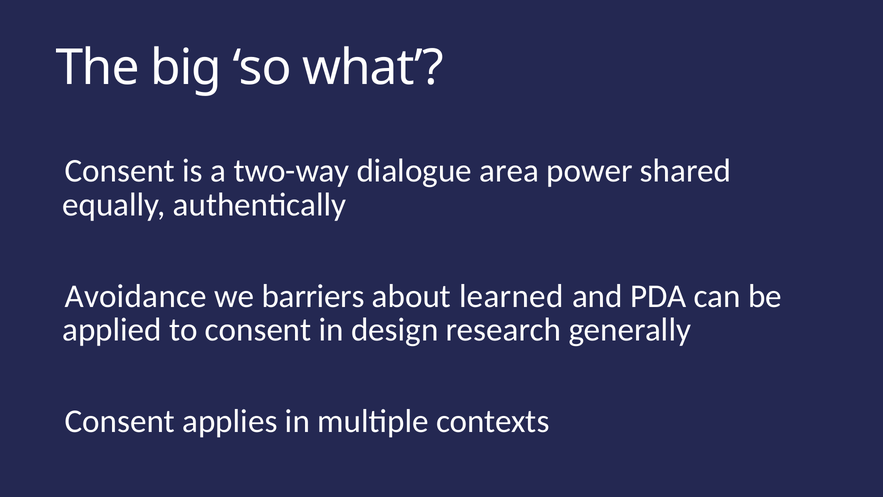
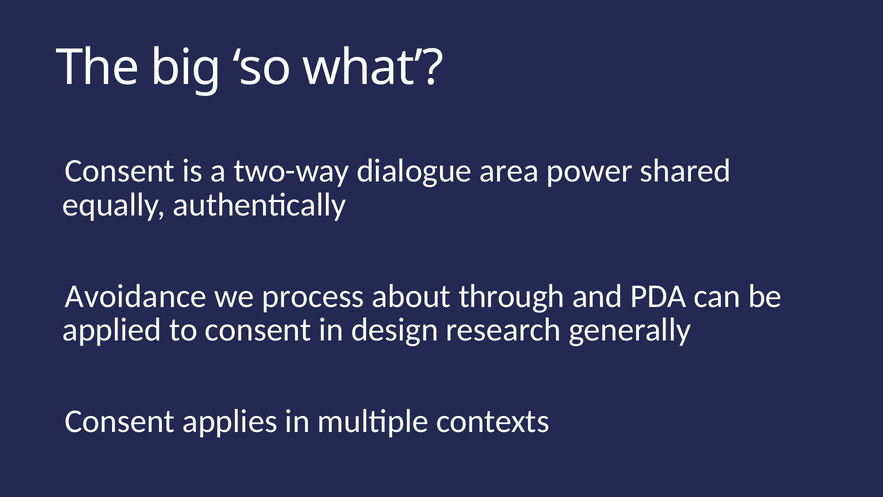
barriers: barriers -> process
learned: learned -> through
